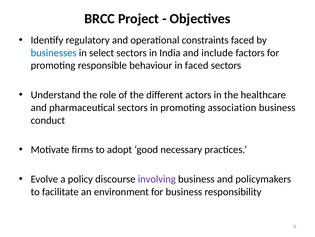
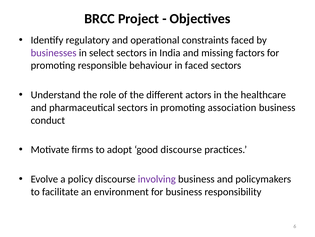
businesses colour: blue -> purple
include: include -> missing
good necessary: necessary -> discourse
